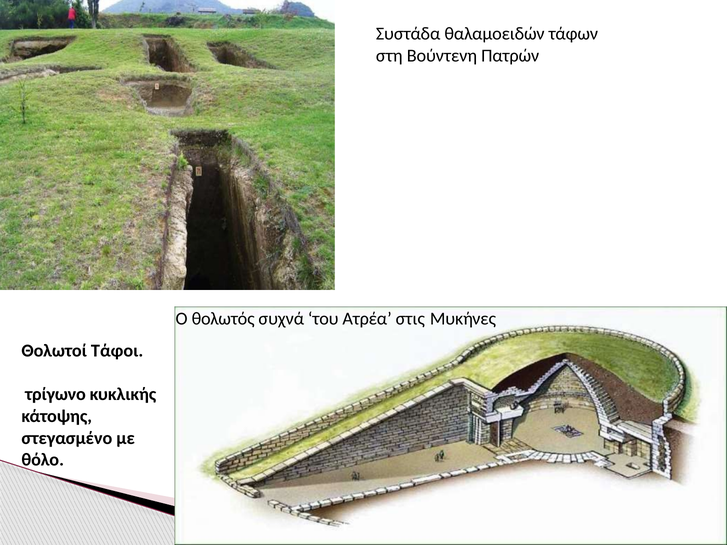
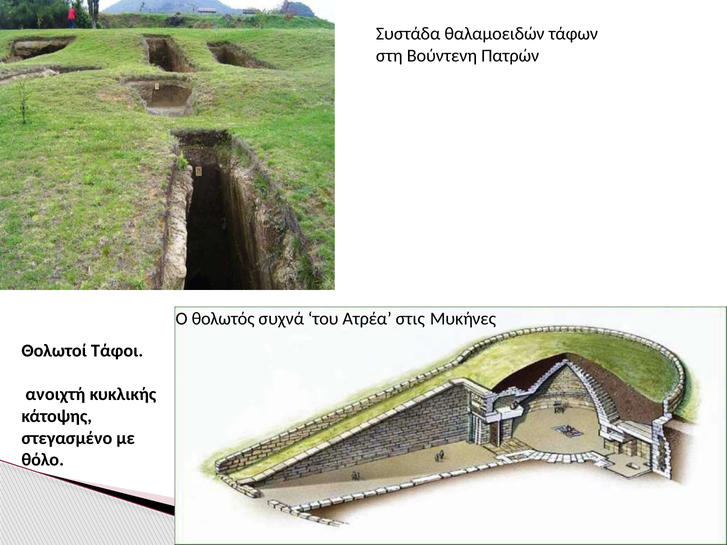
τρίγωνο: τρίγωνο -> ανοιχτή
